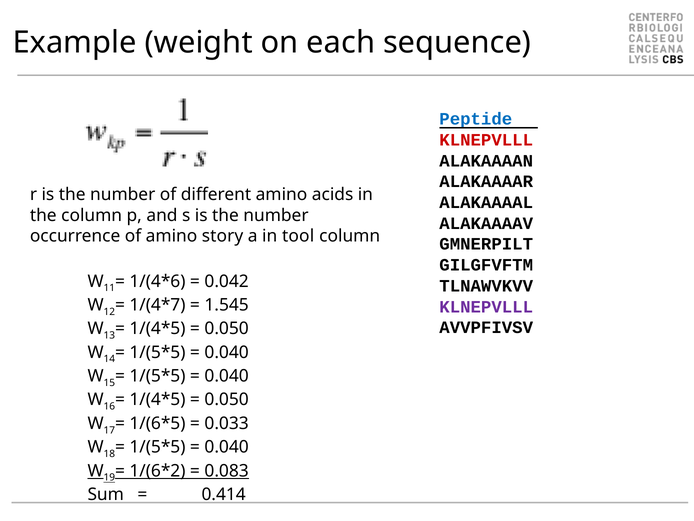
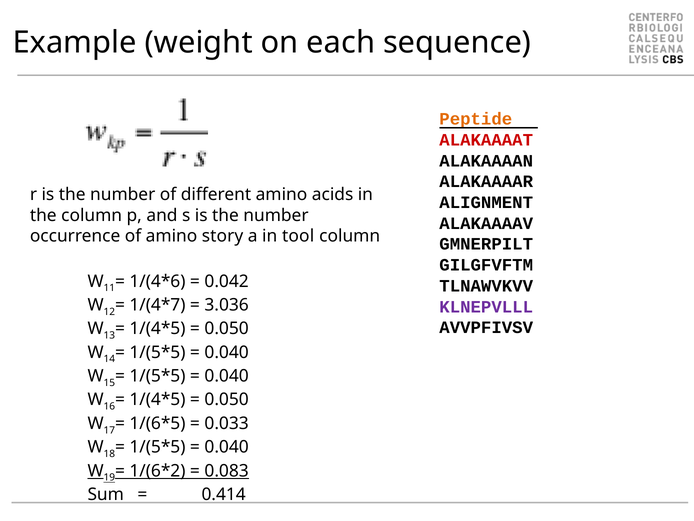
Peptide colour: blue -> orange
KLNEPVLLL at (486, 140): KLNEPVLLL -> ALAKAAAAT
ALAKAAAAL: ALAKAAAAL -> ALIGNMENT
1.545: 1.545 -> 3.036
